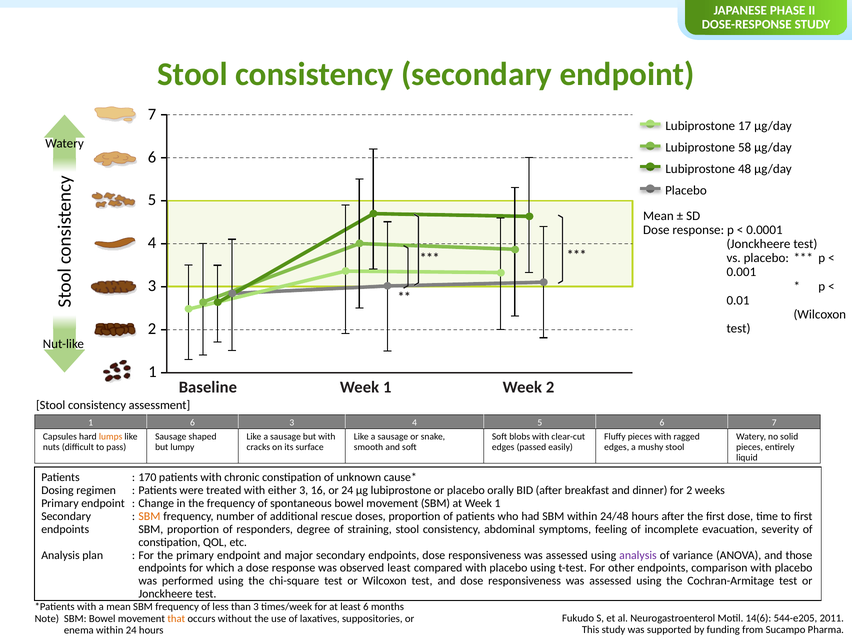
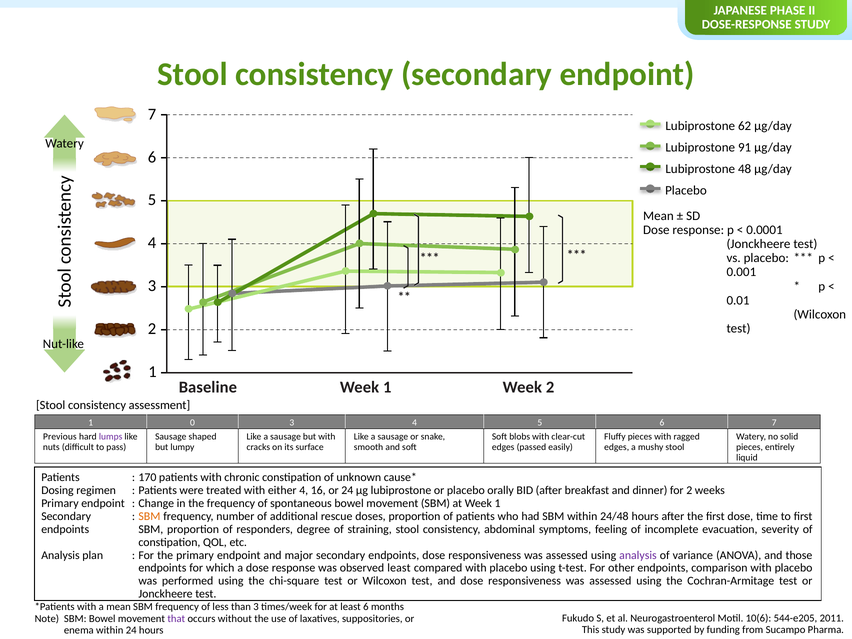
17: 17 -> 62
58: 58 -> 91
6 at (193, 423): 6 -> 0
Capsules: Capsules -> Previous
lumps colour: orange -> purple
either 3: 3 -> 4
14(6: 14(6 -> 10(6
that colour: orange -> purple
